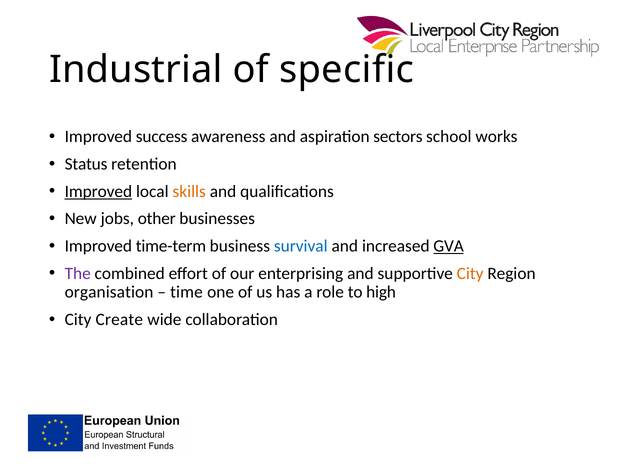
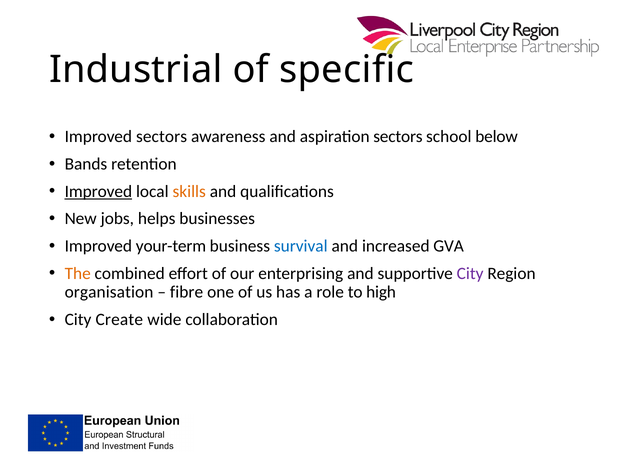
Improved success: success -> sectors
works: works -> below
Status: Status -> Bands
other: other -> helps
time-term: time-term -> your-term
GVA underline: present -> none
The colour: purple -> orange
City at (470, 274) colour: orange -> purple
time: time -> fibre
